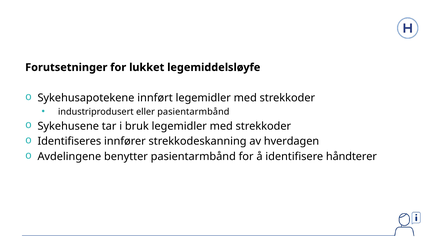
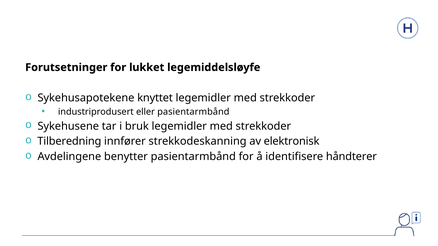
innført: innført -> knyttet
Identifiseres: Identifiseres -> Tilberedning
hverdagen: hverdagen -> elektronisk
